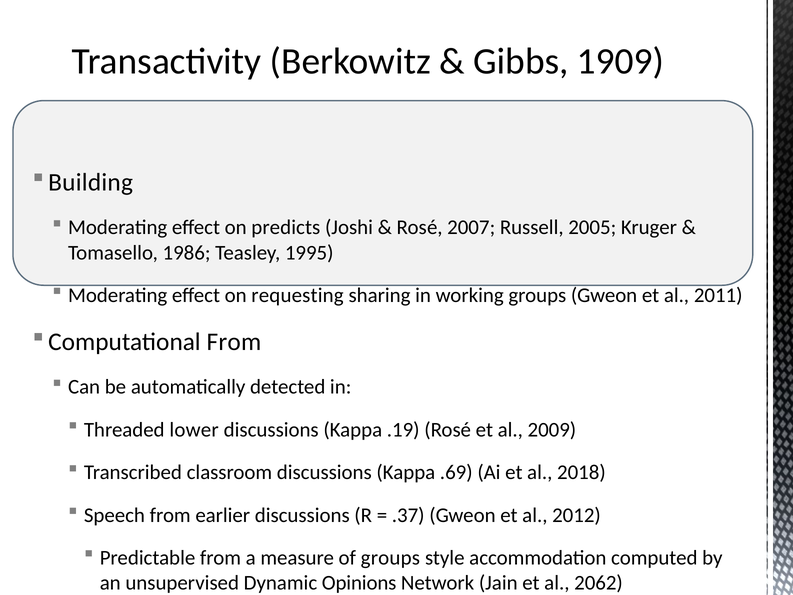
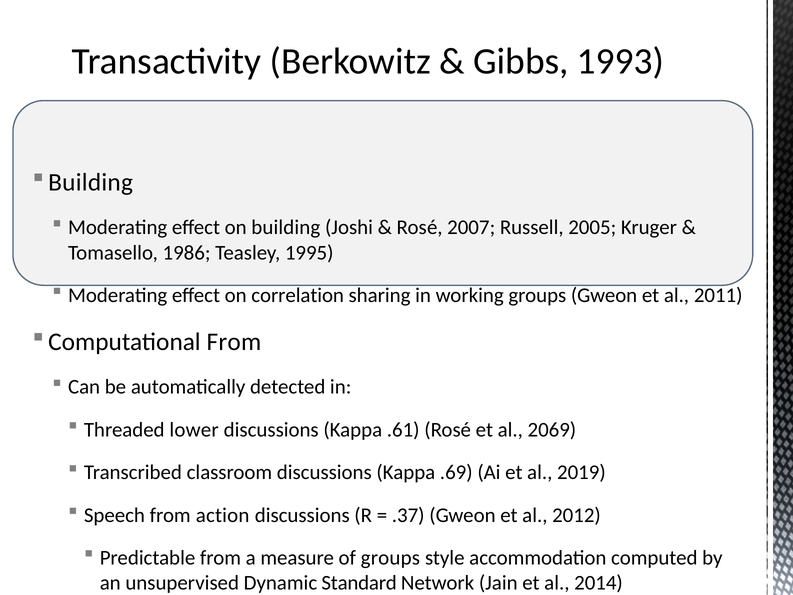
1909: 1909 -> 1993
on predicts: predicts -> building
requesting: requesting -> correlation
.19: .19 -> .61
2009: 2009 -> 2069
2018: 2018 -> 2019
earlier: earlier -> action
Opinions: Opinions -> Standard
2062: 2062 -> 2014
